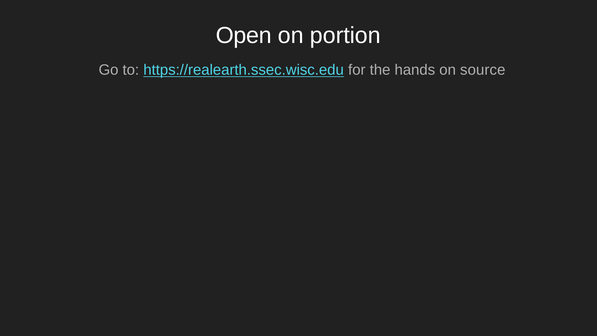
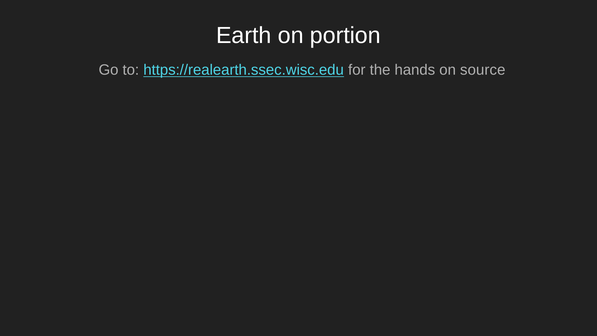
Open: Open -> Earth
